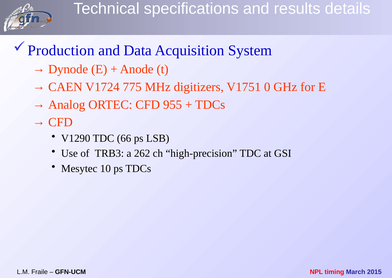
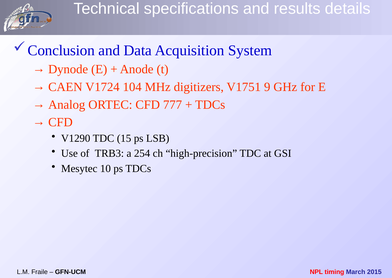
Production: Production -> Conclusion
775: 775 -> 104
0: 0 -> 9
955: 955 -> 777
66: 66 -> 15
262: 262 -> 254
